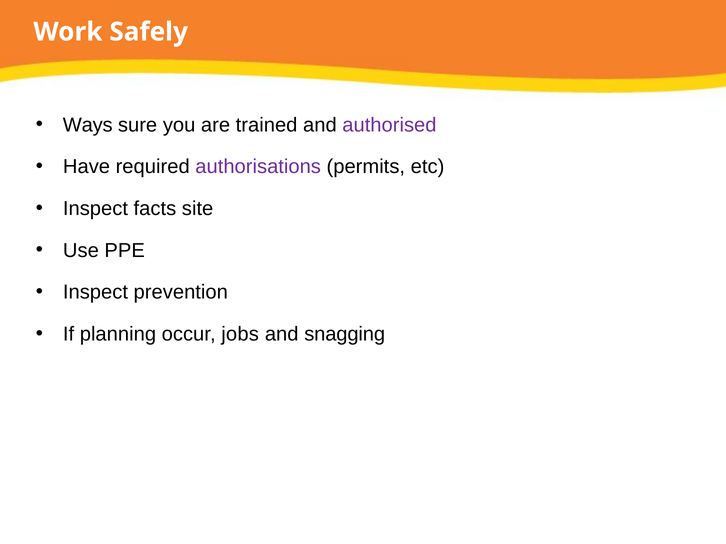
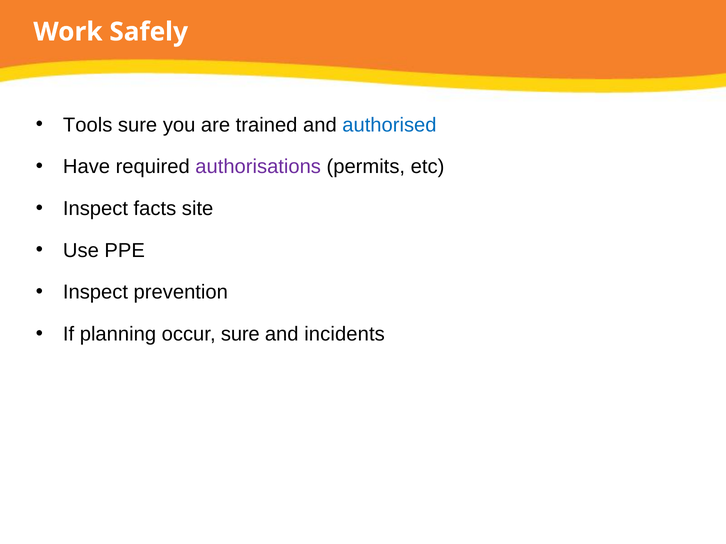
Ways: Ways -> Tools
authorised colour: purple -> blue
occur jobs: jobs -> sure
snagging: snagging -> incidents
